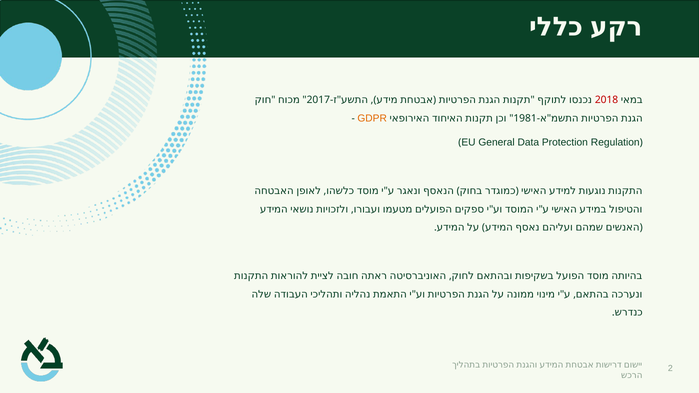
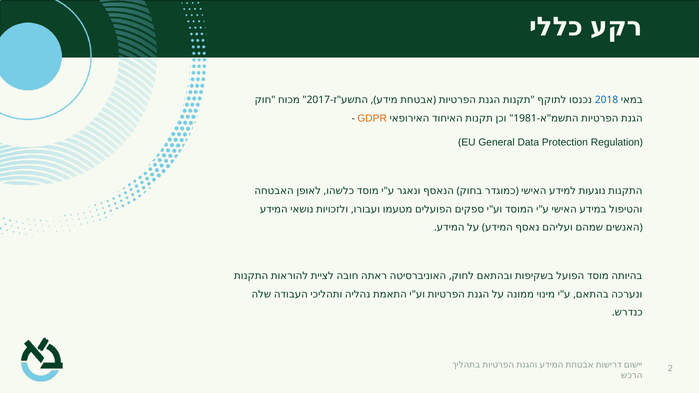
2018 colour: red -> blue
